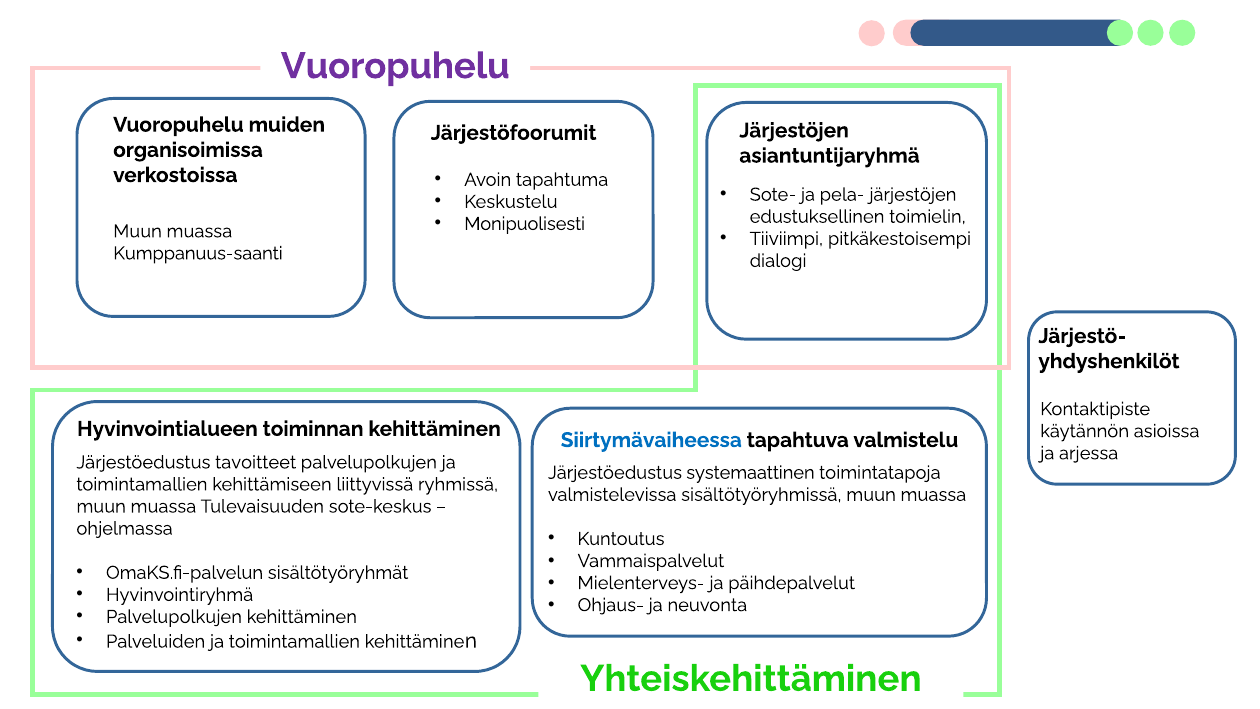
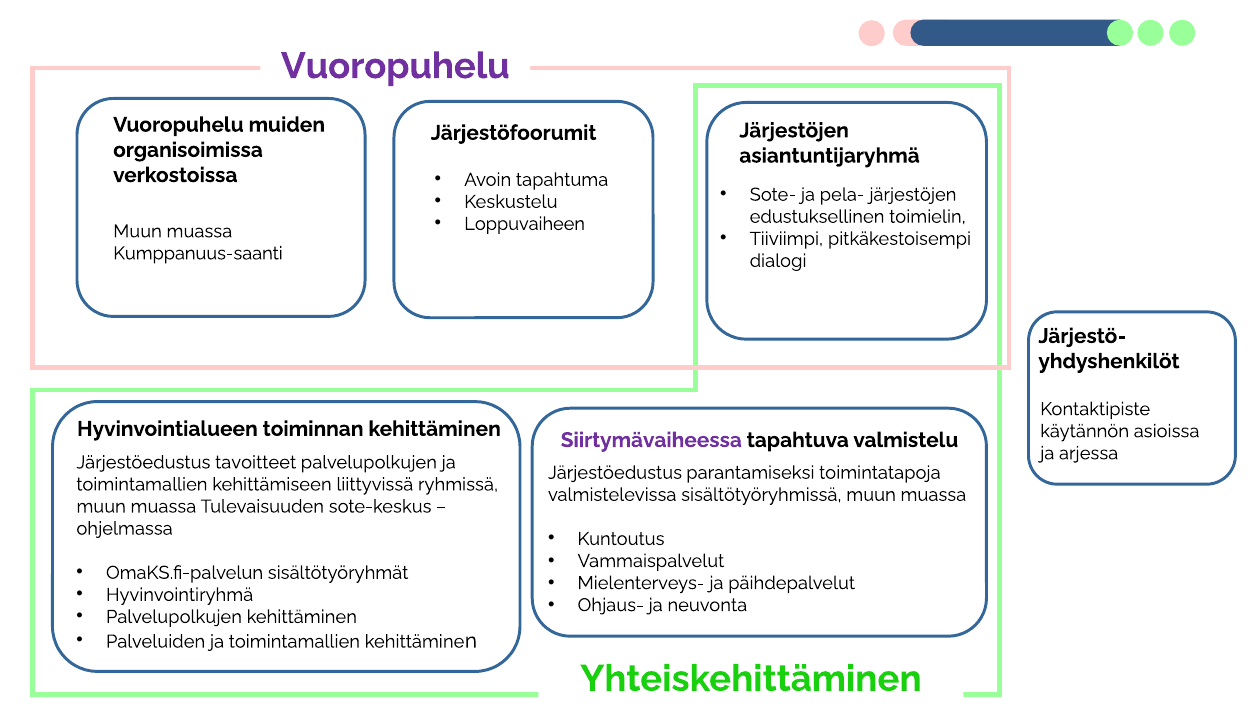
Monipuolisesti: Monipuolisesti -> Loppuvaiheen
Siirtymävaiheessa colour: blue -> purple
systemaattinen: systemaattinen -> parantamiseksi
